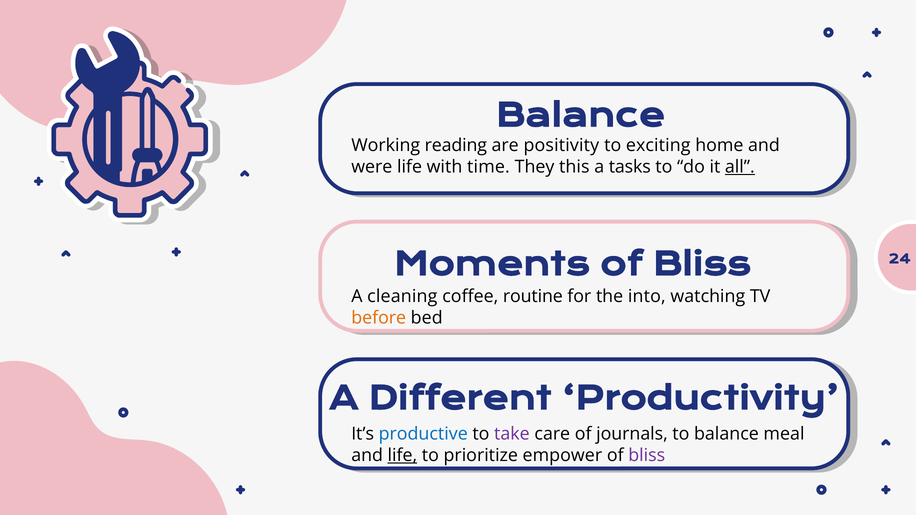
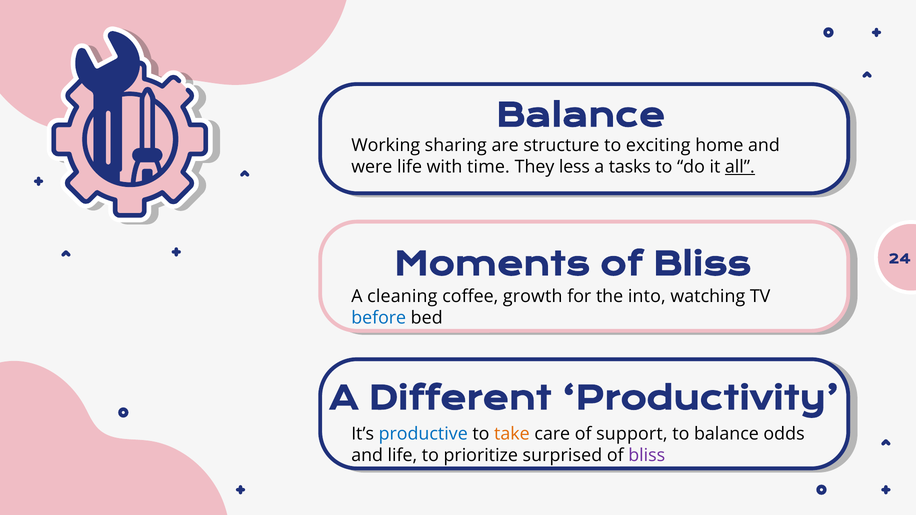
reading: reading -> sharing
positivity: positivity -> structure
this: this -> less
routine: routine -> growth
before colour: orange -> blue
take colour: purple -> orange
journals: journals -> support
meal: meal -> odds
life at (402, 455) underline: present -> none
empower: empower -> surprised
